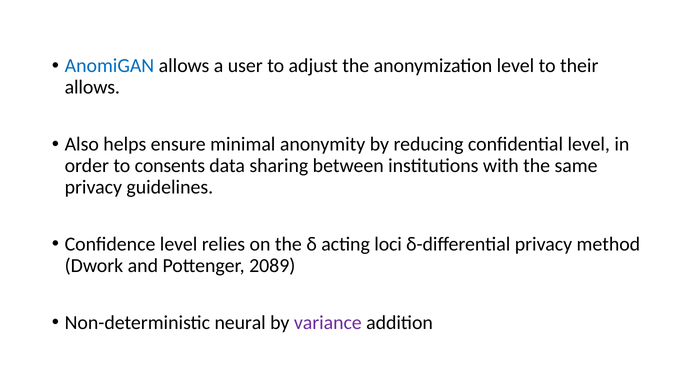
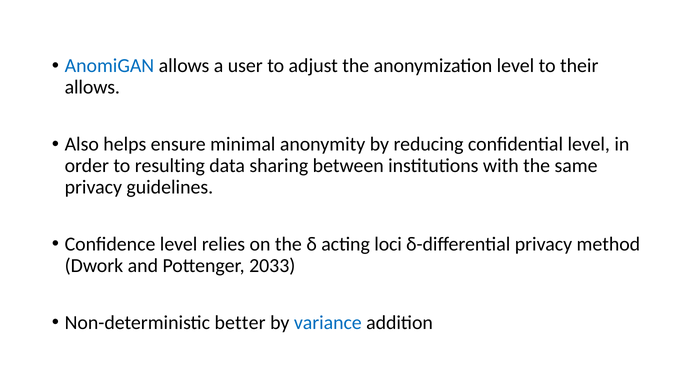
consents: consents -> resulting
2089: 2089 -> 2033
neural: neural -> better
variance colour: purple -> blue
